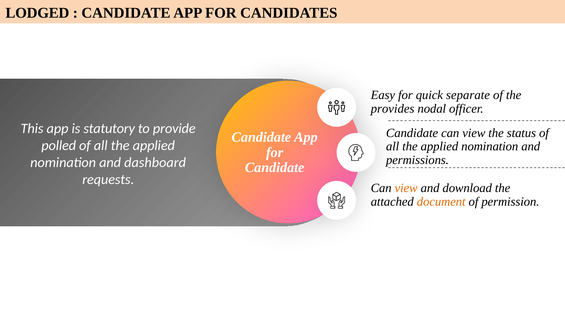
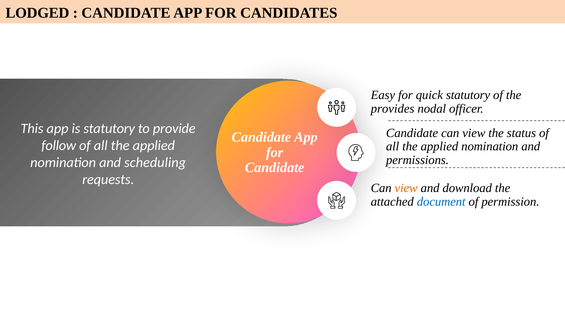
quick separate: separate -> statutory
polled: polled -> follow
dashboard: dashboard -> scheduling
document colour: orange -> blue
